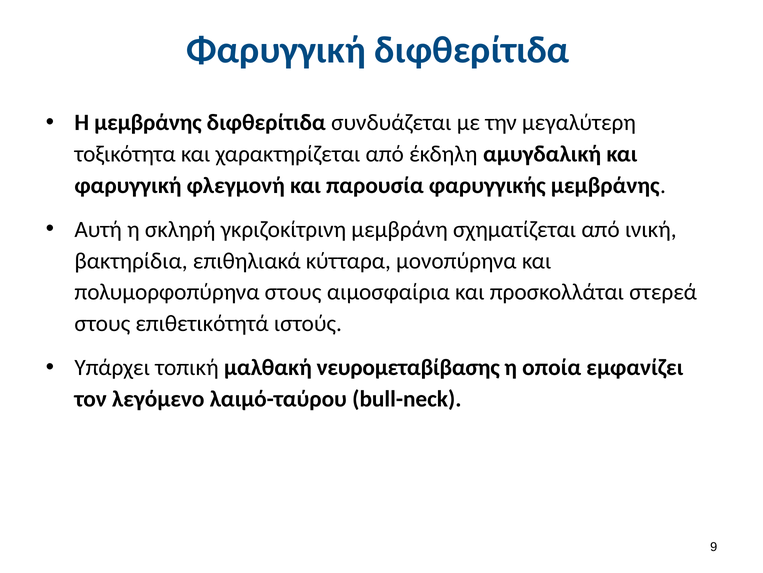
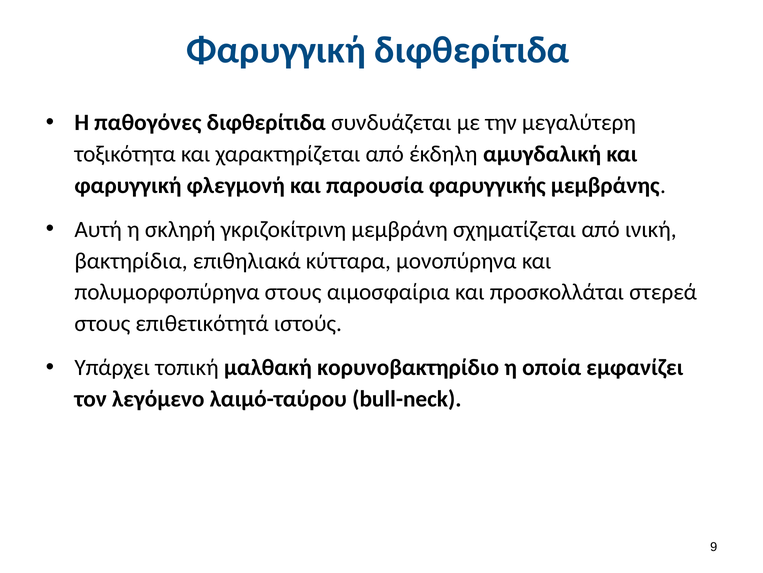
Η μεμβράνης: μεμβράνης -> παθογόνες
νευρομεταβίβασης: νευρομεταβίβασης -> κορυνοβακτηρίδιο
